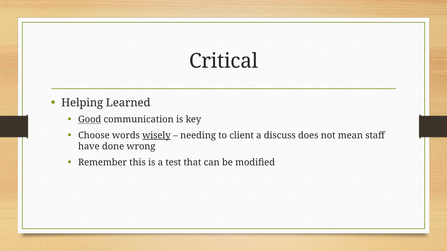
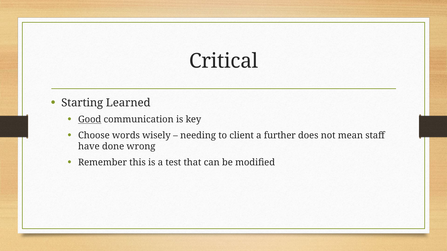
Helping: Helping -> Starting
wisely underline: present -> none
discuss: discuss -> further
